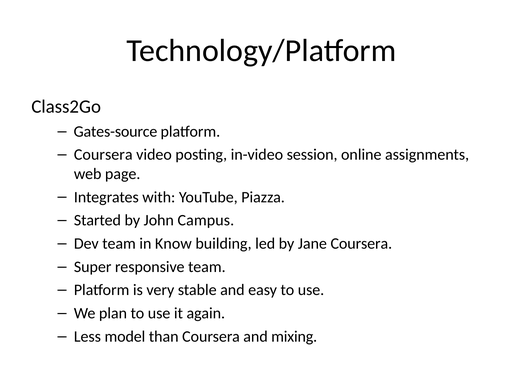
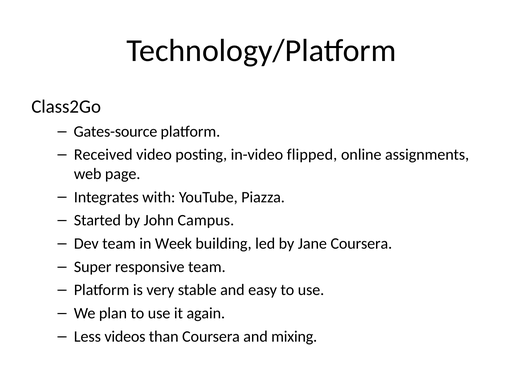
Coursera at (103, 155): Coursera -> Received
session: session -> flipped
Know: Know -> Week
model: model -> videos
